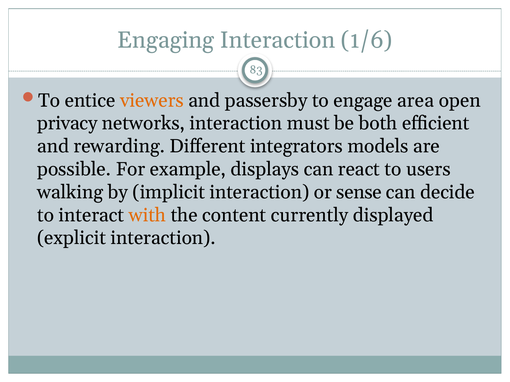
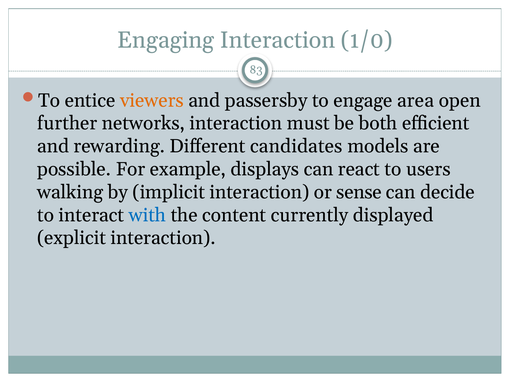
1/6: 1/6 -> 1/0
privacy: privacy -> further
integrators: integrators -> candidates
with colour: orange -> blue
